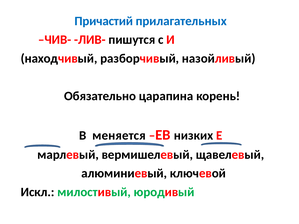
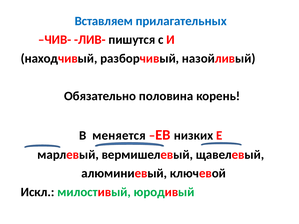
Причастий: Причастий -> Вставляем
царапина: царапина -> половина
